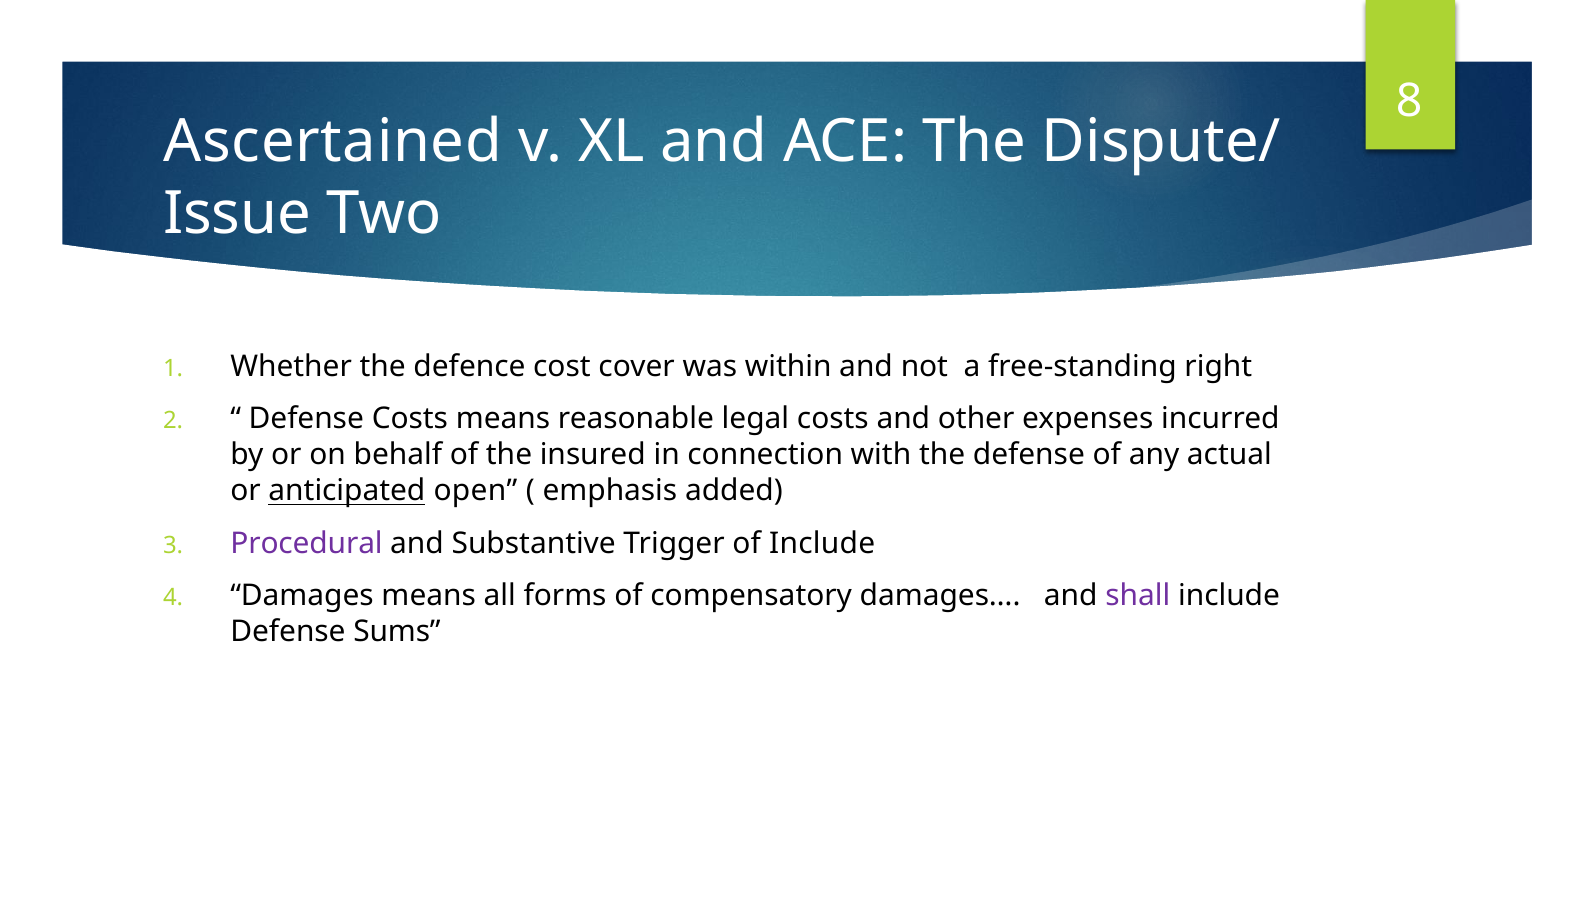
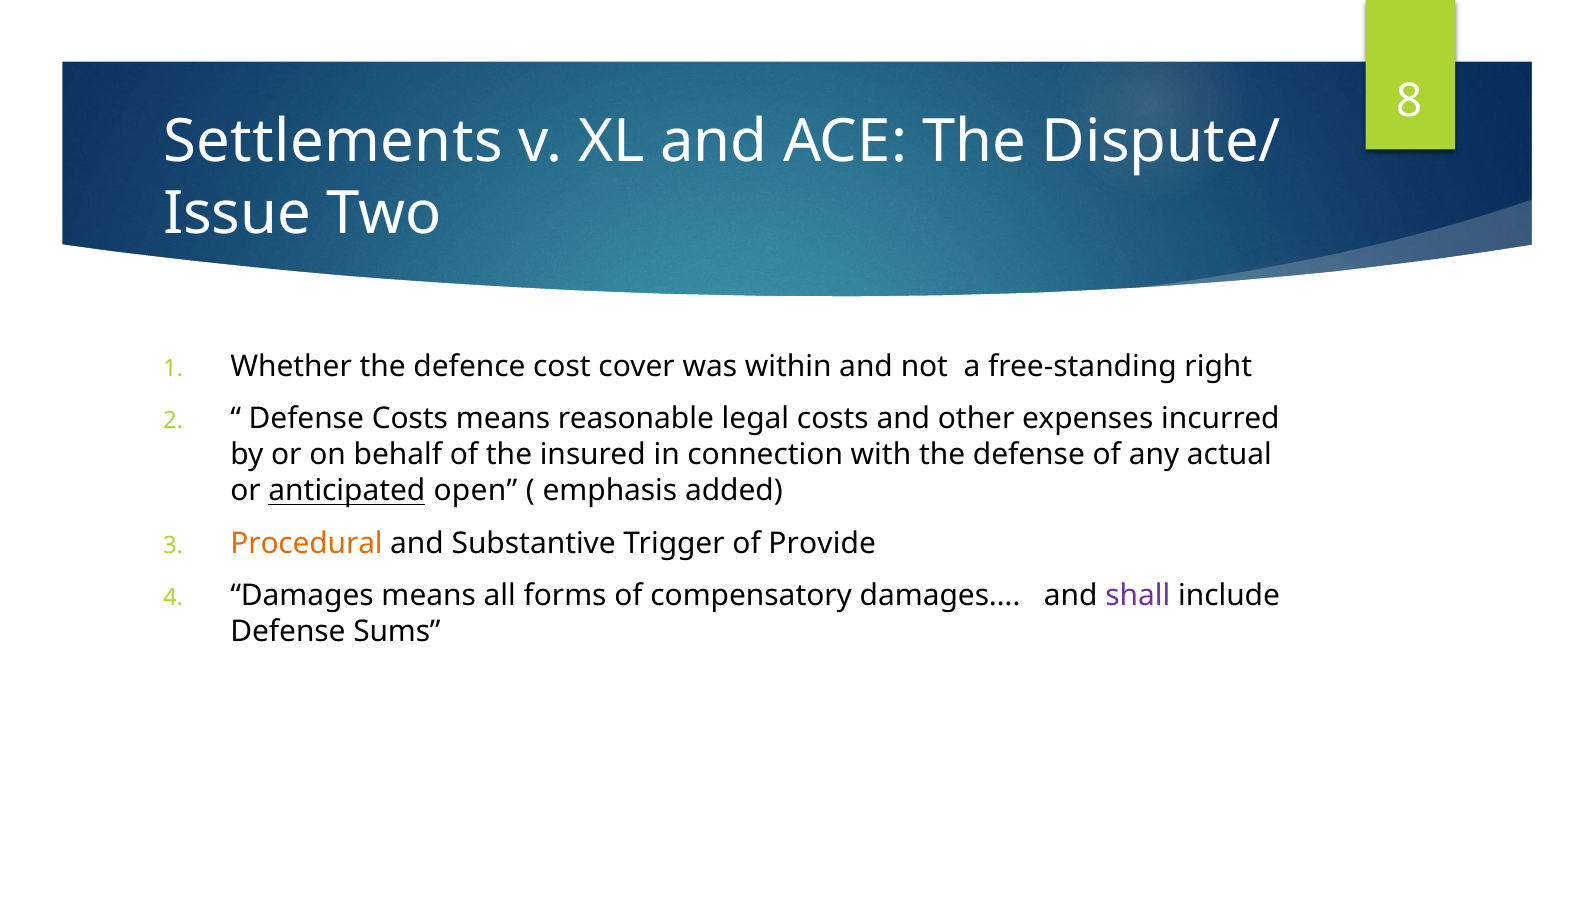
Ascertained: Ascertained -> Settlements
Procedural colour: purple -> orange
of Include: Include -> Provide
